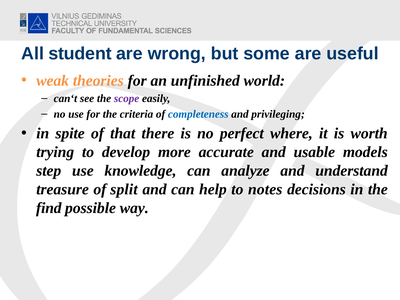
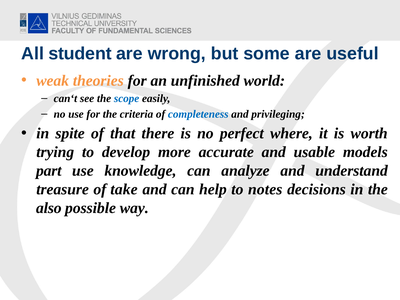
scope colour: purple -> blue
step: step -> part
split: split -> take
find: find -> also
